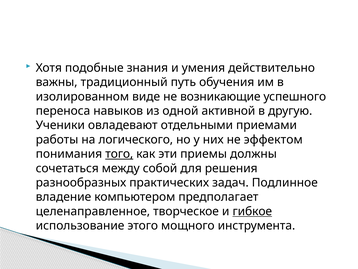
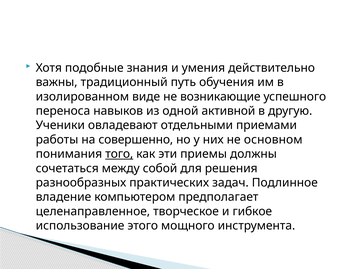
логического: логического -> совершенно
эффектом: эффектом -> основном
гибкое underline: present -> none
